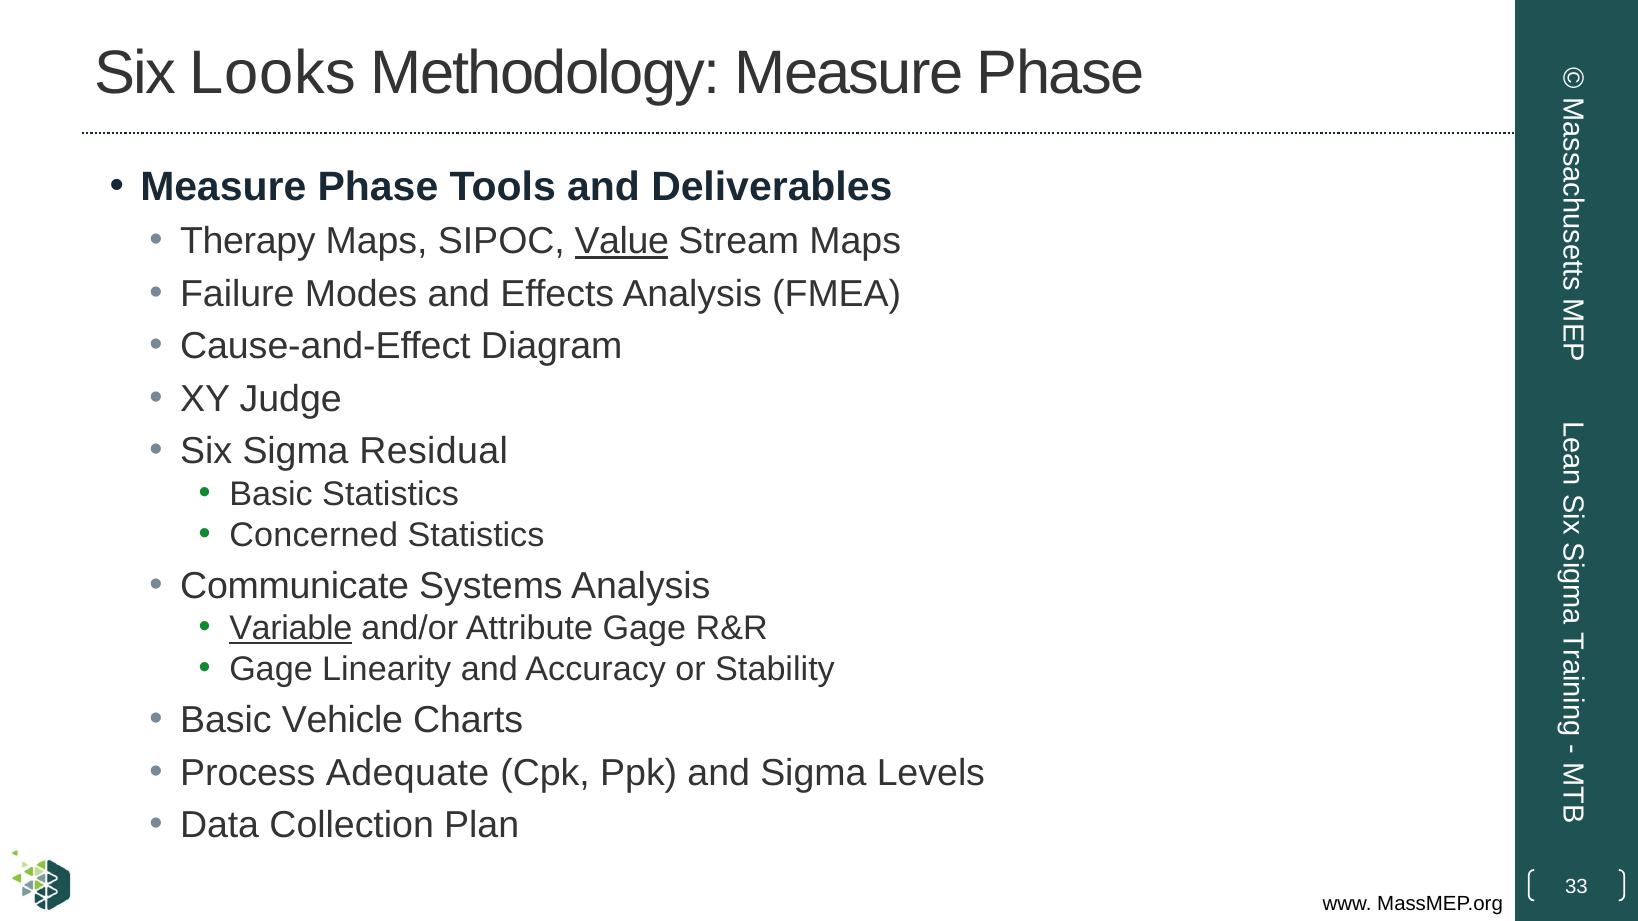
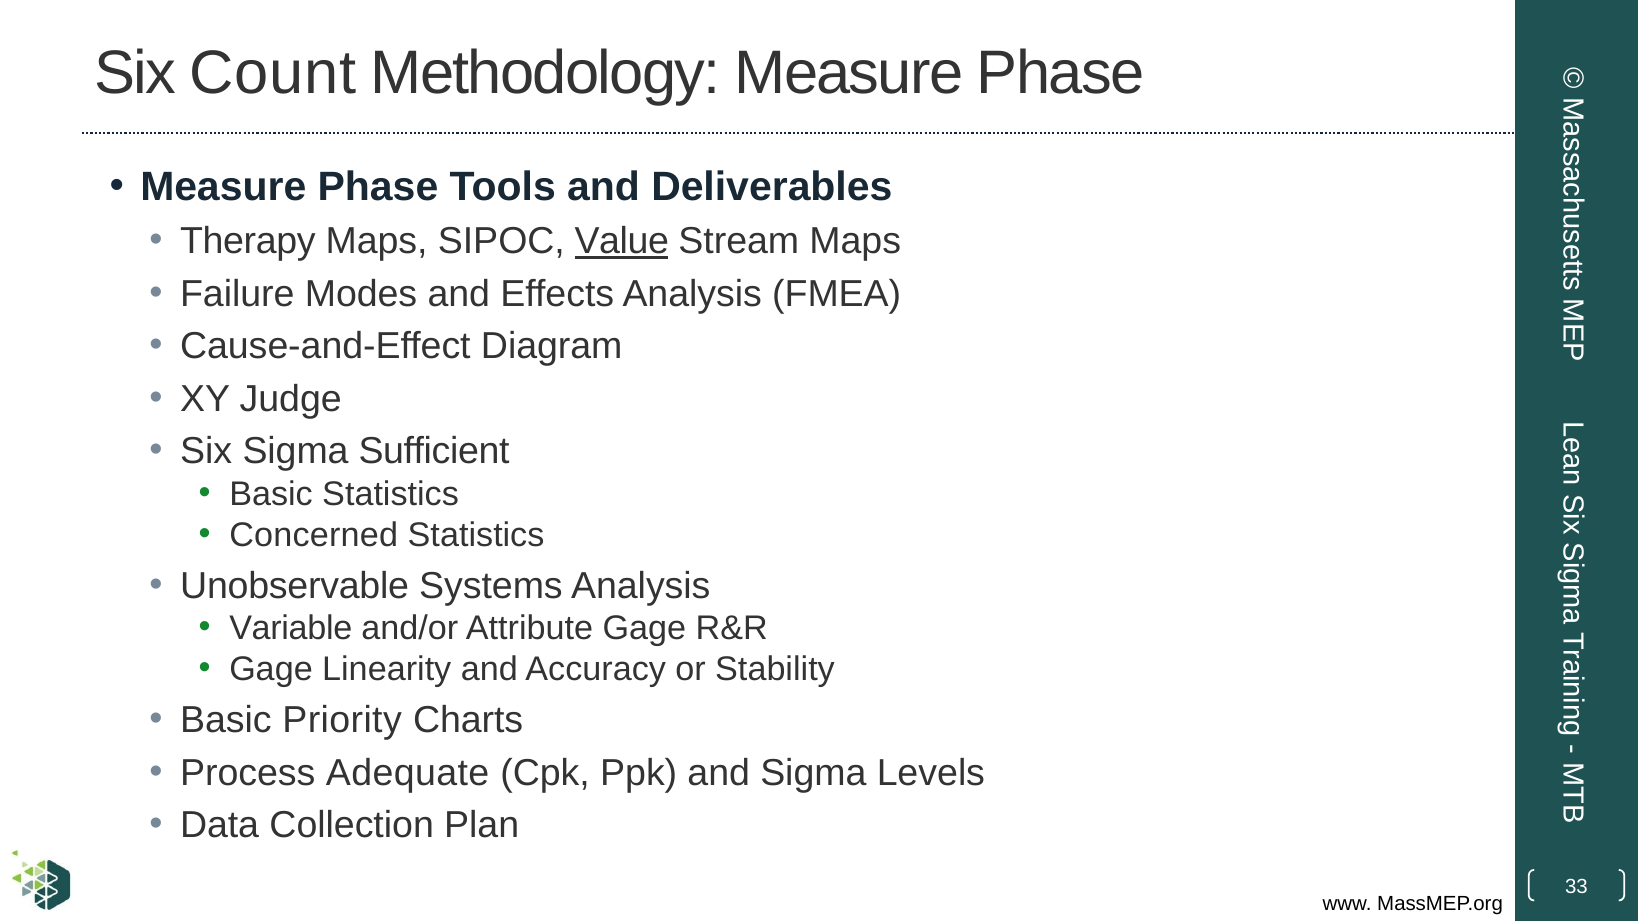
Looks: Looks -> Count
Residual: Residual -> Sufficient
Communicate: Communicate -> Unobservable
Variable underline: present -> none
Vehicle: Vehicle -> Priority
